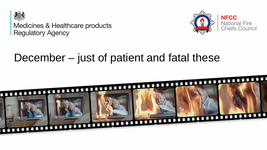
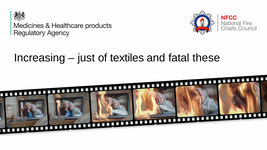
December: December -> Increasing
patient: patient -> textiles
